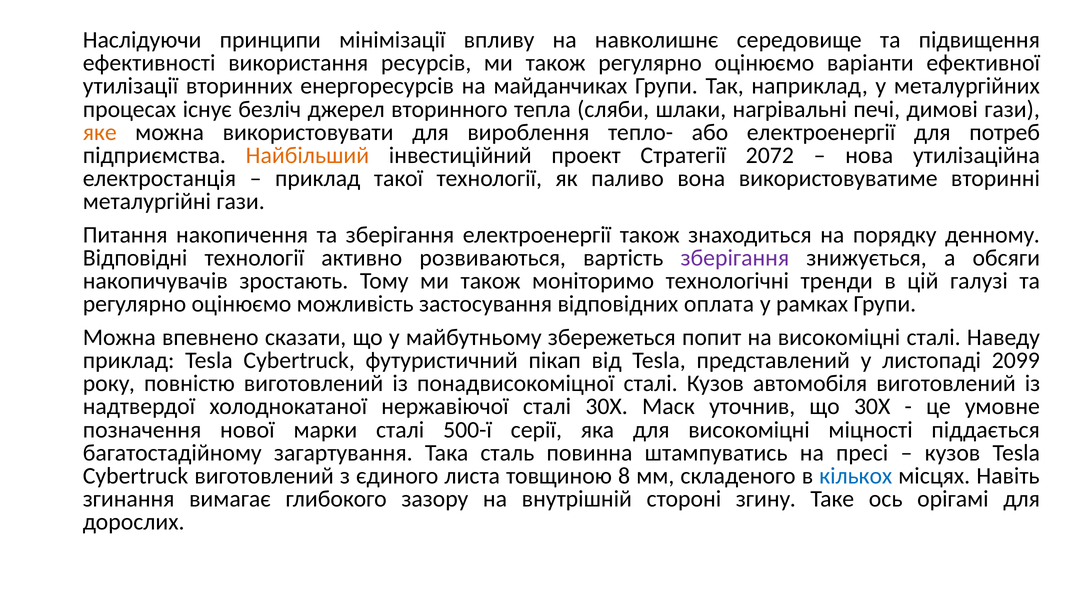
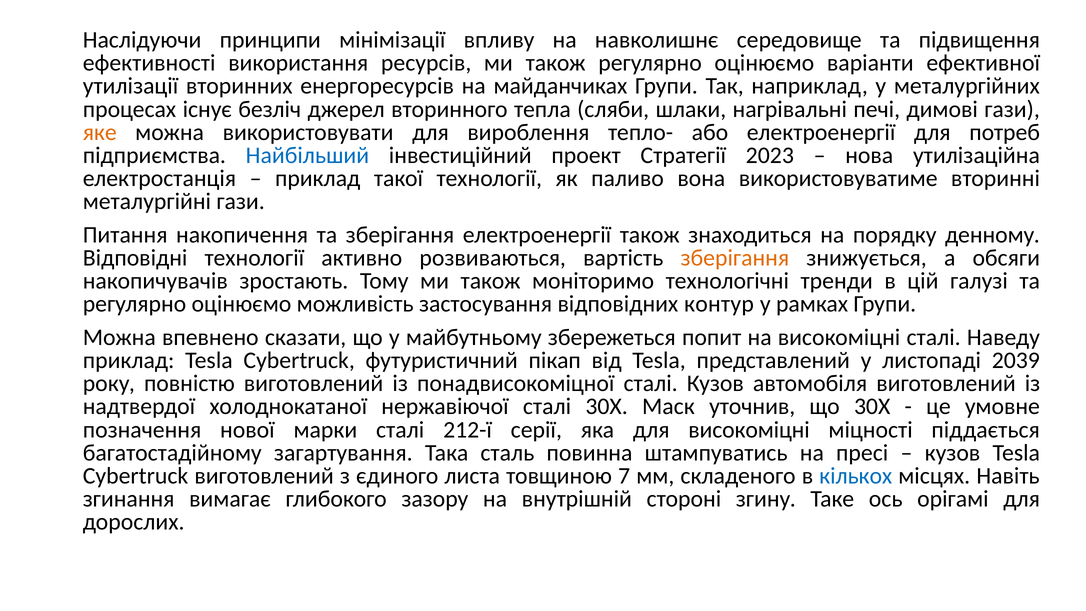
Найбільший colour: orange -> blue
2072: 2072 -> 2023
зберігання at (735, 258) colour: purple -> orange
оплата: оплата -> контур
2099: 2099 -> 2039
500-ї: 500-ї -> 212-ї
8: 8 -> 7
